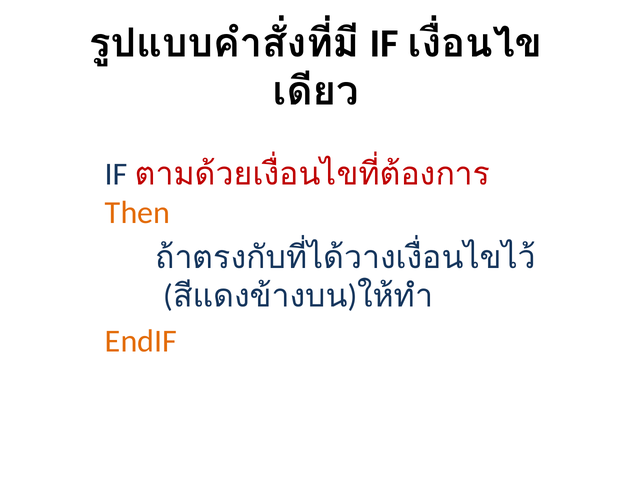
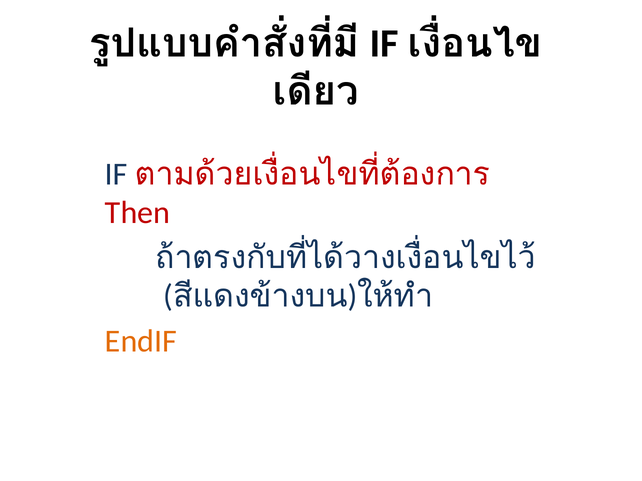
Then colour: orange -> red
